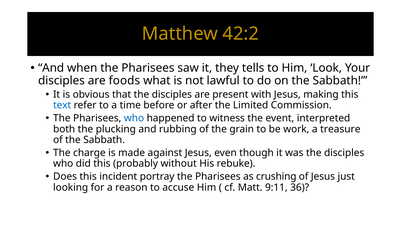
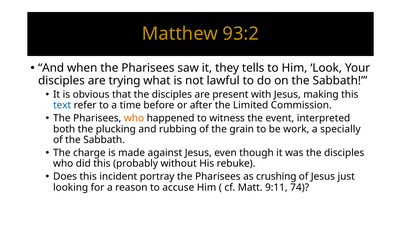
42:2: 42:2 -> 93:2
foods: foods -> trying
who at (134, 118) colour: blue -> orange
treasure: treasure -> specially
36: 36 -> 74
